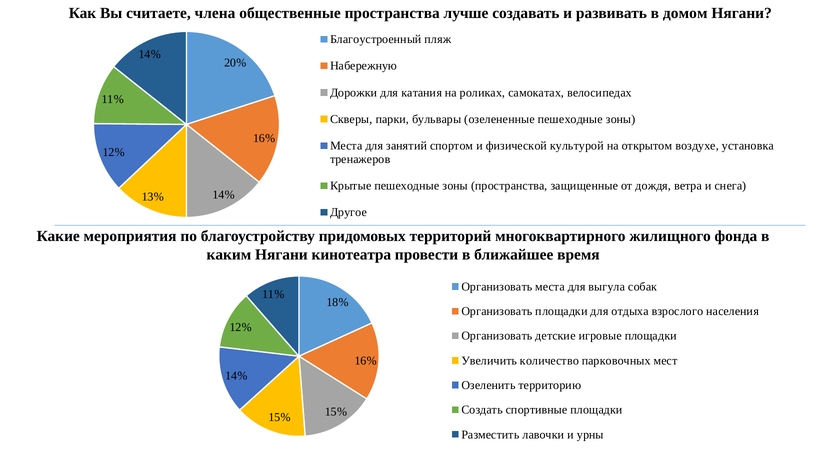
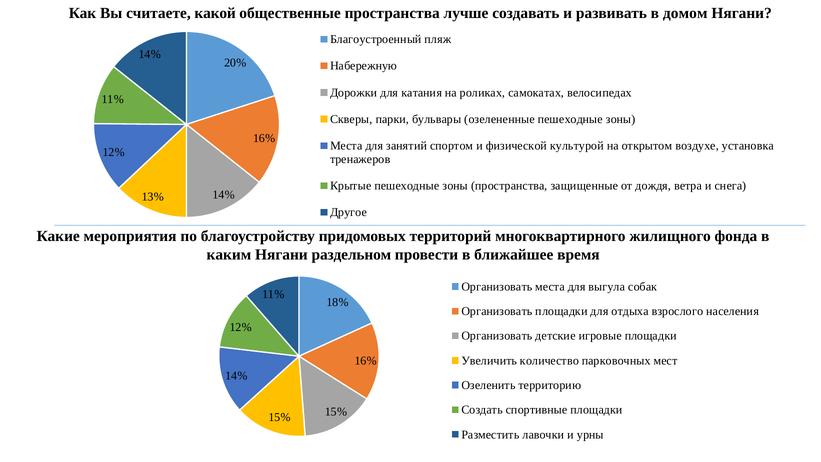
члена: члена -> какой
кинотеатра: кинотеатра -> раздельном
